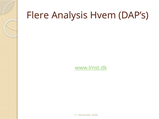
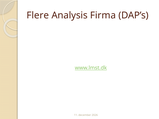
Hvem: Hvem -> Firma
